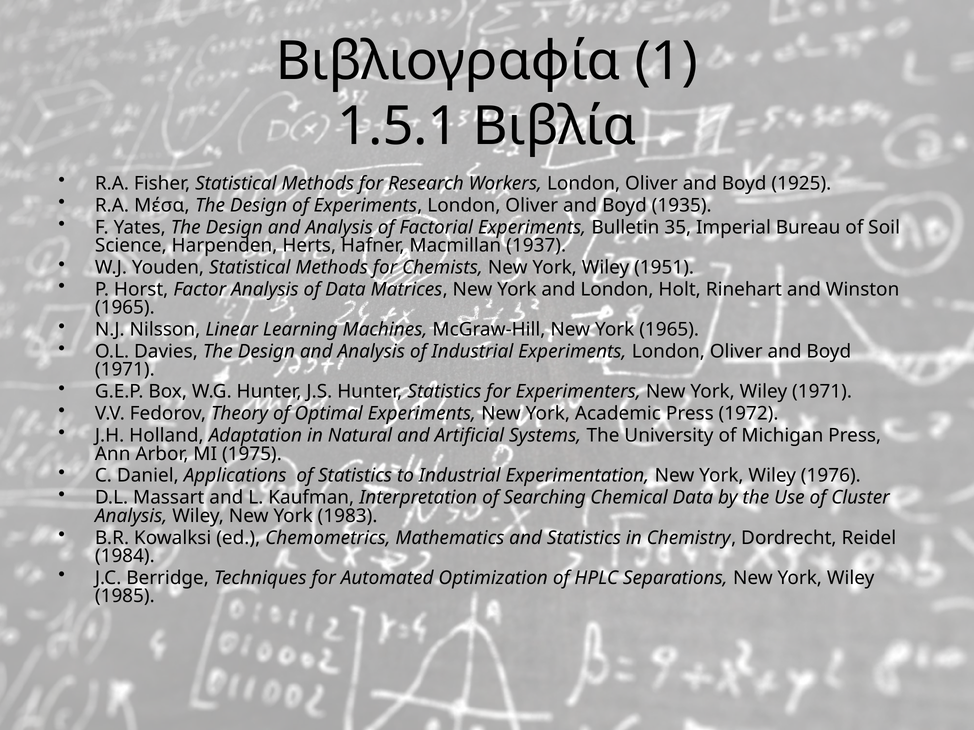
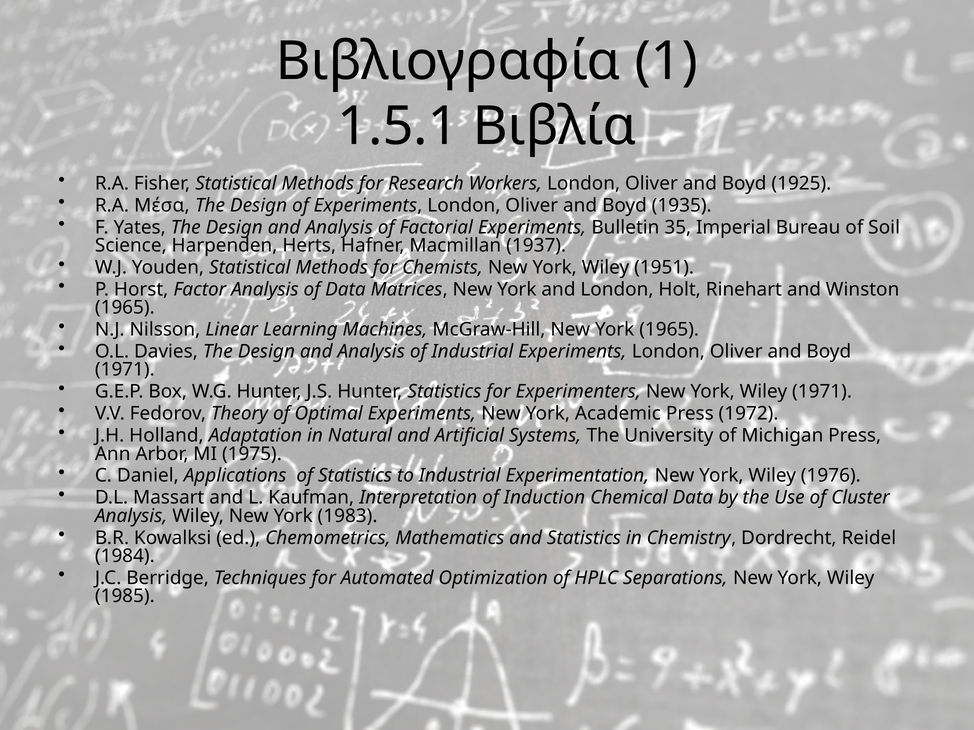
Searching: Searching -> Induction
